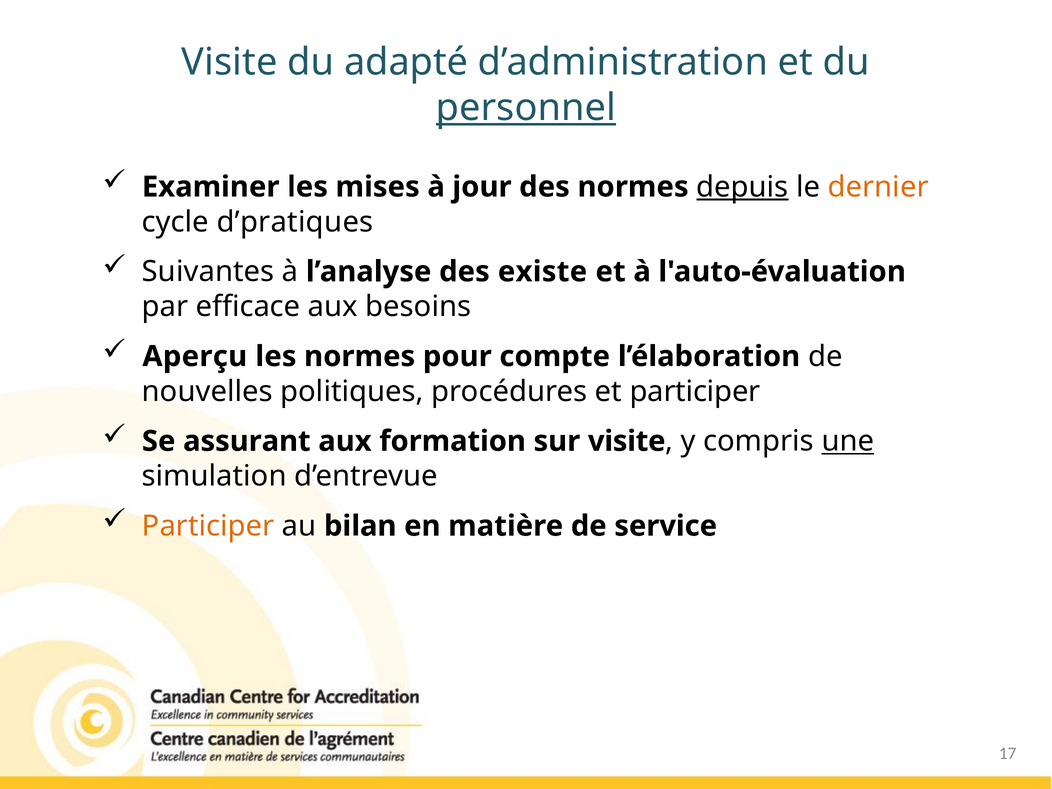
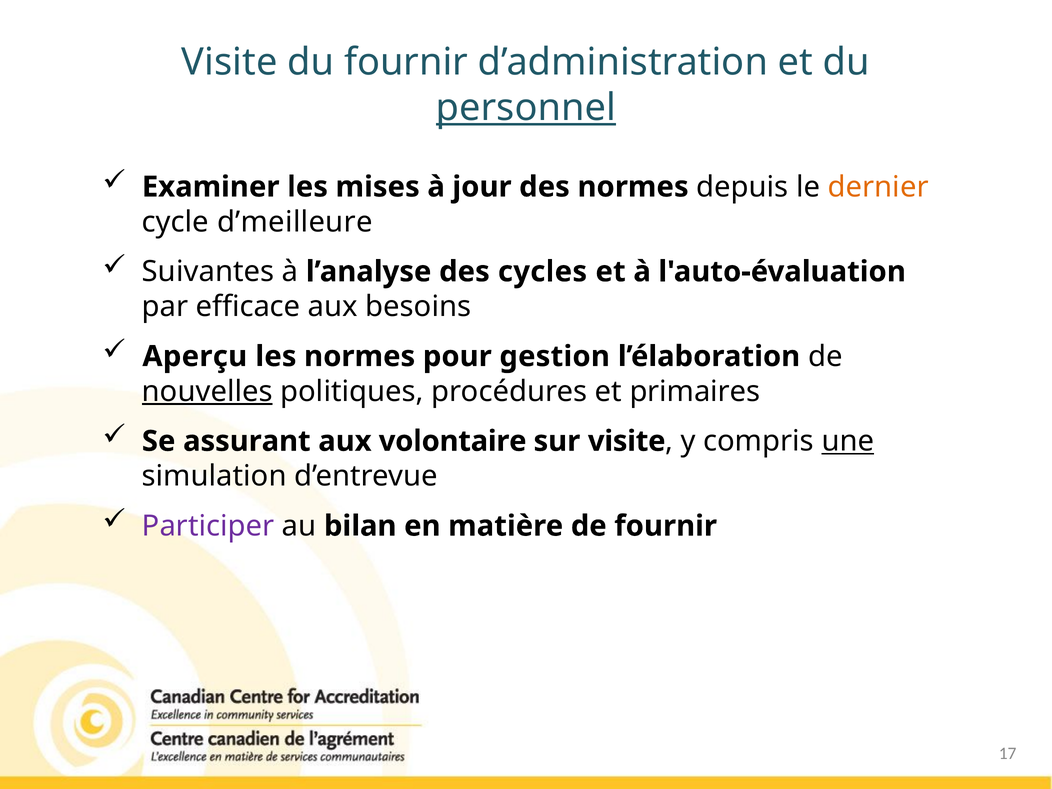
du adapté: adapté -> fournir
depuis underline: present -> none
d’pratiques: d’pratiques -> d’meilleure
existe: existe -> cycles
compte: compte -> gestion
nouvelles underline: none -> present
et participer: participer -> primaires
formation: formation -> volontaire
Participer at (208, 526) colour: orange -> purple
de service: service -> fournir
